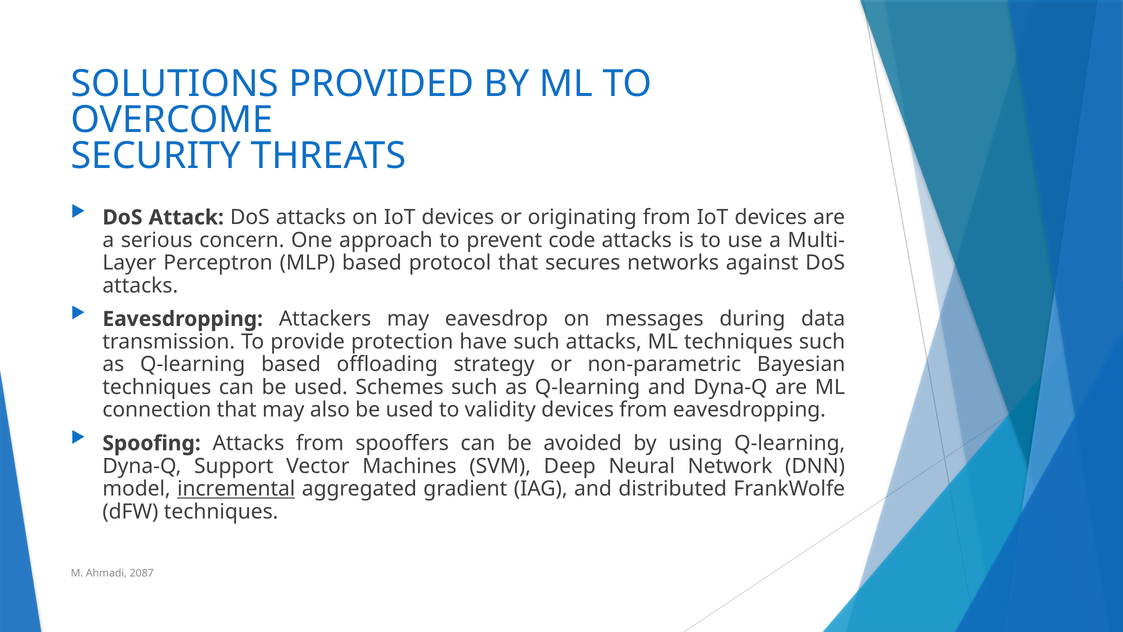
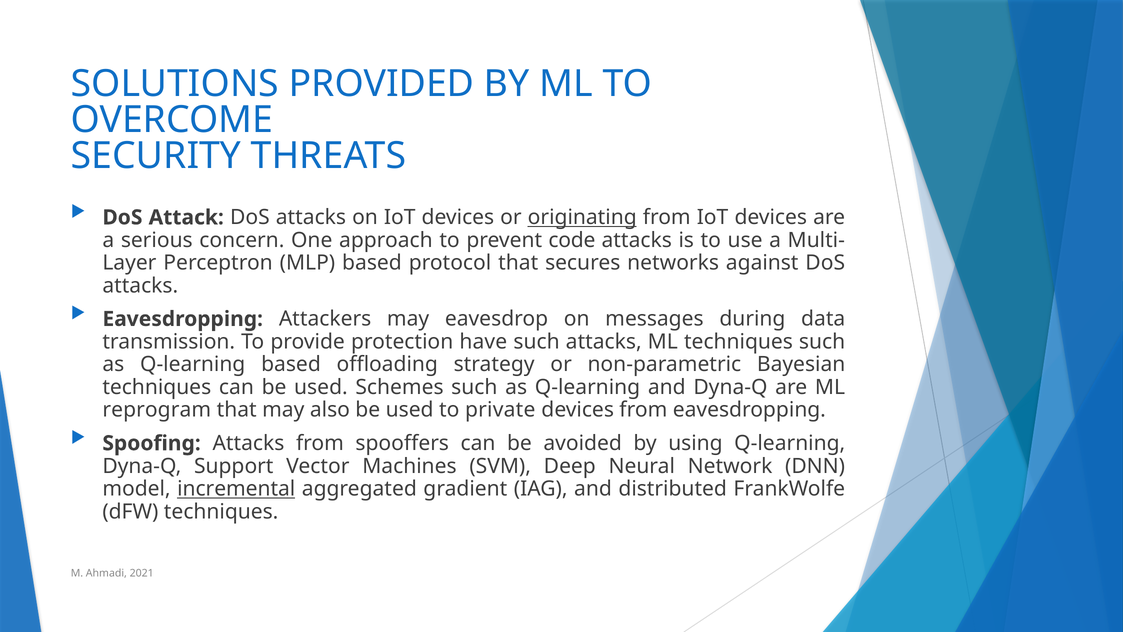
originating underline: none -> present
connection: connection -> reprogram
validity: validity -> private
2087: 2087 -> 2021
